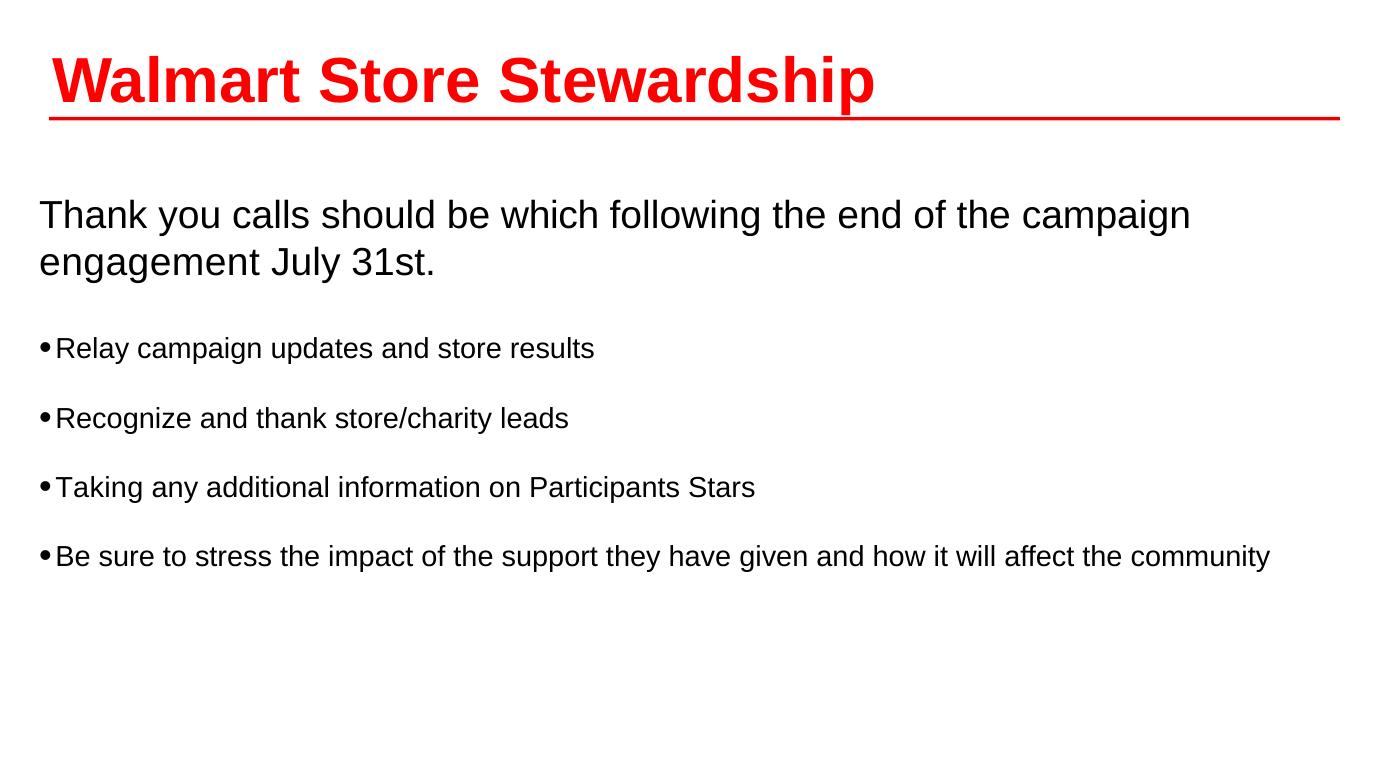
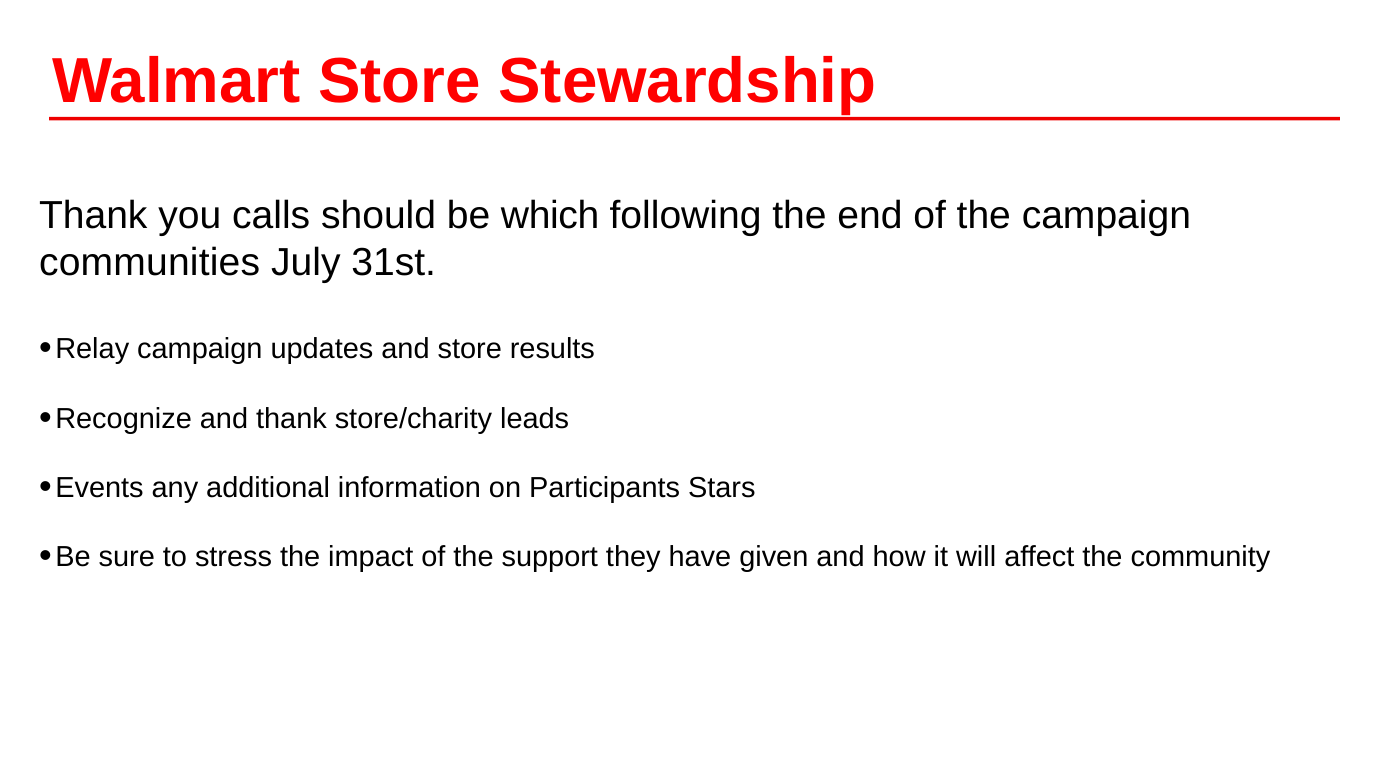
engagement: engagement -> communities
Taking: Taking -> Events
